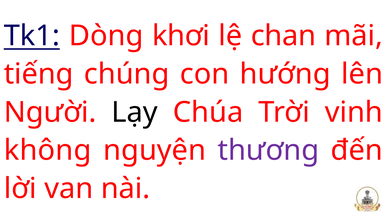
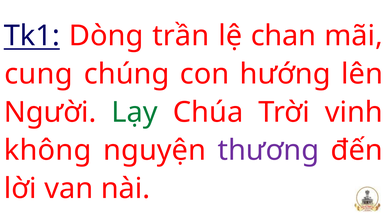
khơi: khơi -> trần
tiếng: tiếng -> cung
Lạy colour: black -> green
